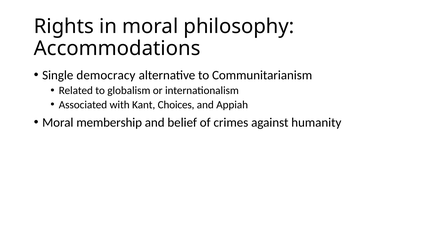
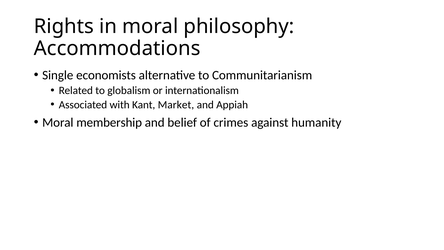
democracy: democracy -> economists
Choices: Choices -> Market
